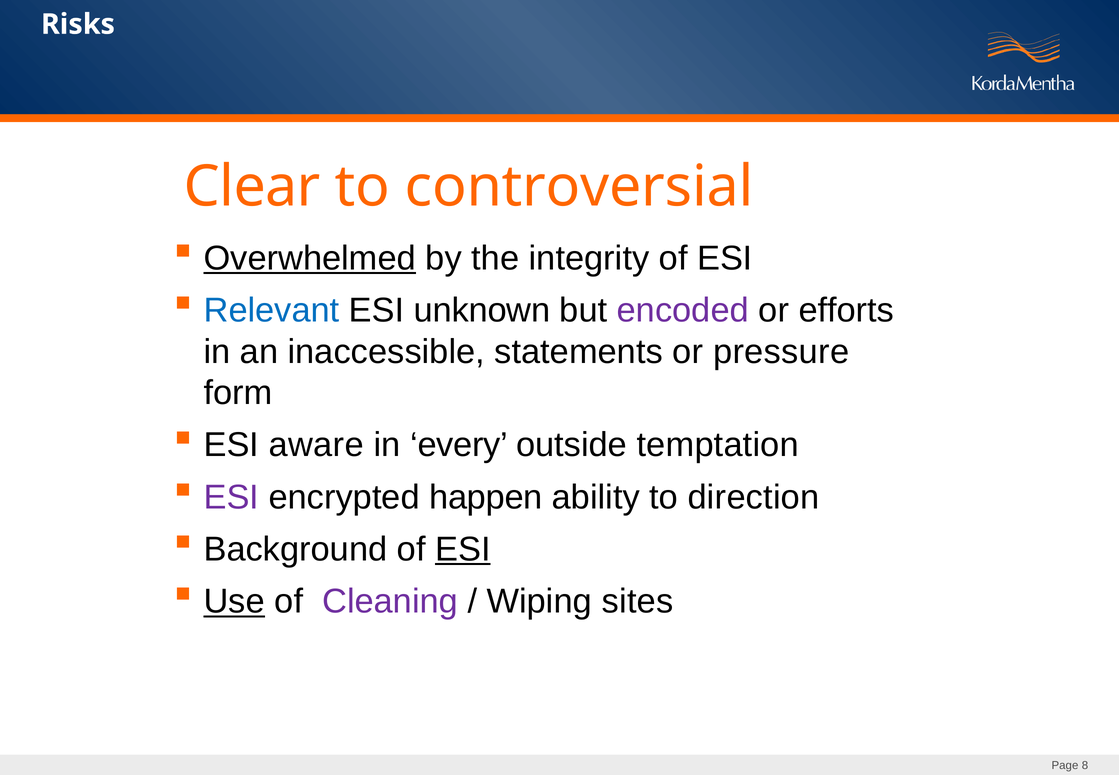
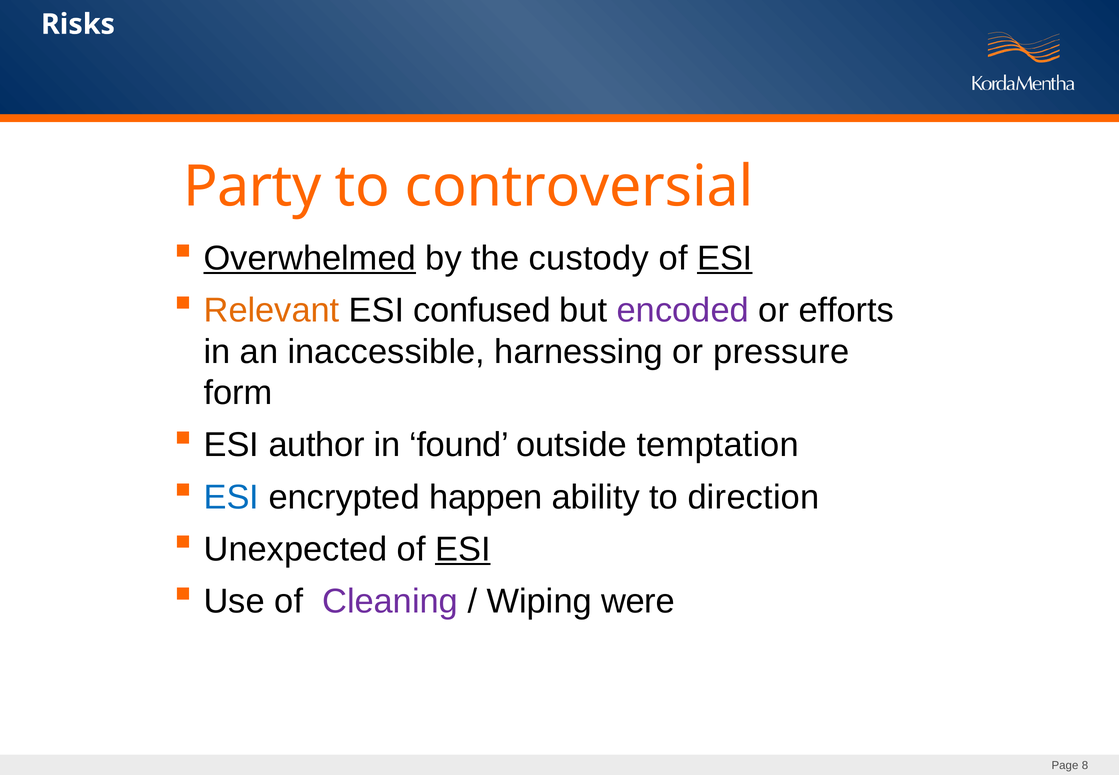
Clear: Clear -> Party
integrity: integrity -> custody
ESI at (725, 258) underline: none -> present
Relevant colour: blue -> orange
unknown: unknown -> confused
statements: statements -> harnessing
aware: aware -> author
every: every -> found
ESI at (231, 497) colour: purple -> blue
Background: Background -> Unexpected
Use underline: present -> none
sites: sites -> were
